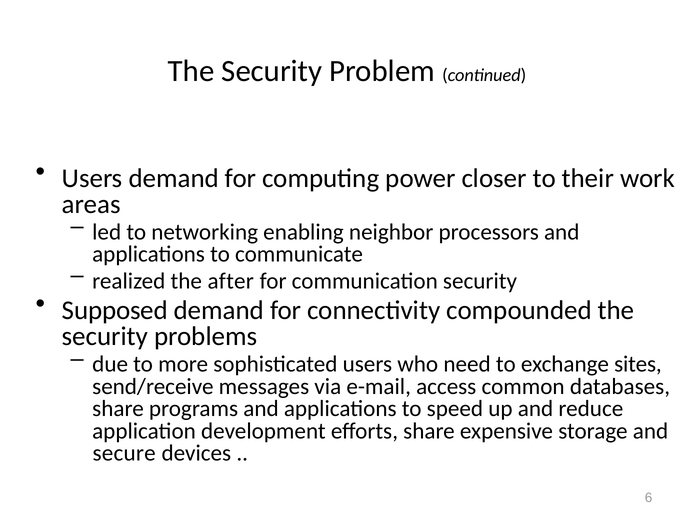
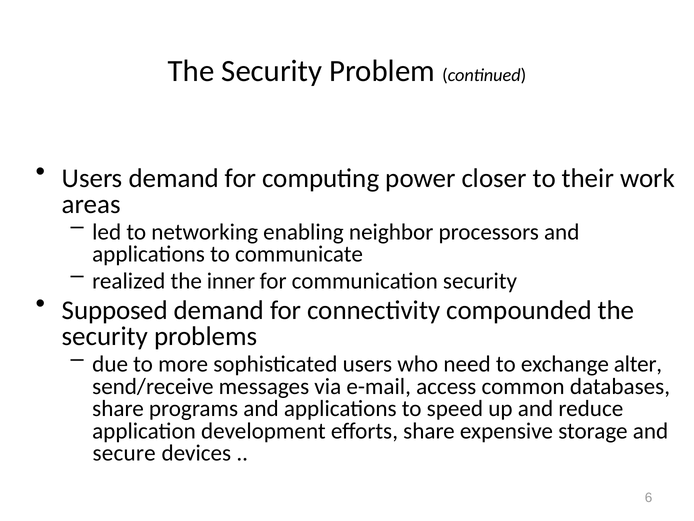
after: after -> inner
sites: sites -> alter
